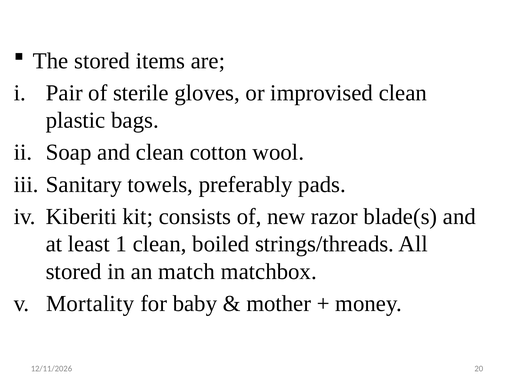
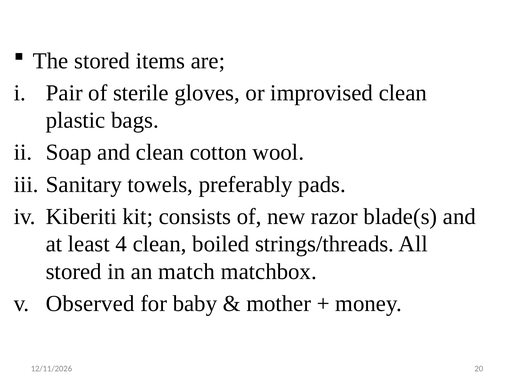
1: 1 -> 4
Mortality: Mortality -> Observed
